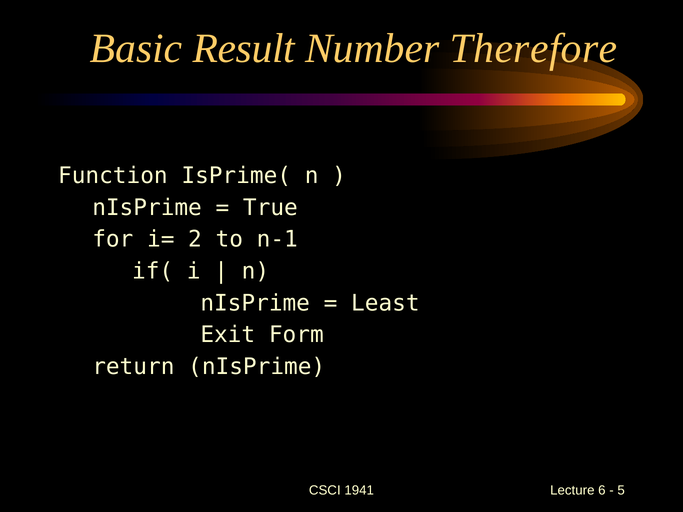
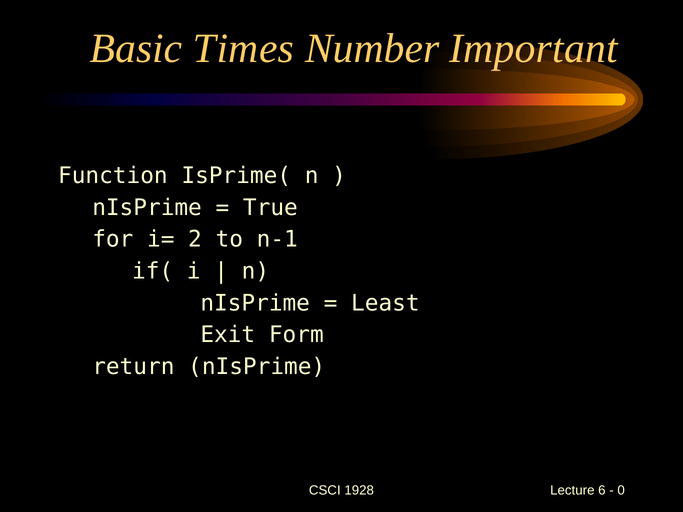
Result: Result -> Times
Therefore: Therefore -> Important
1941: 1941 -> 1928
5: 5 -> 0
